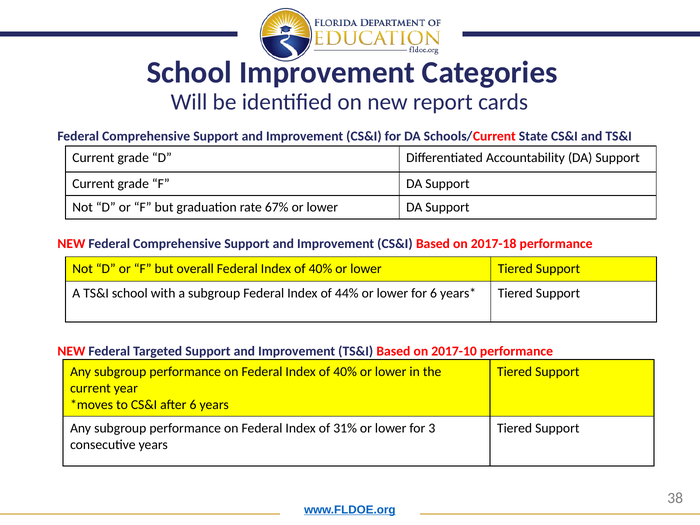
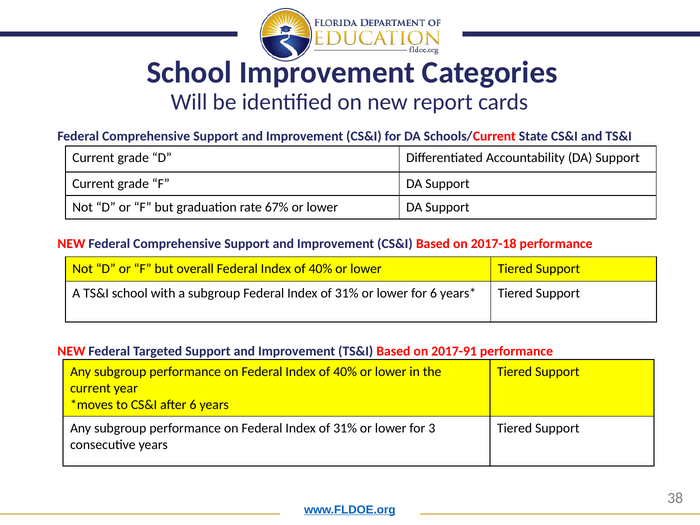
44% at (347, 293): 44% -> 31%
2017-10: 2017-10 -> 2017-91
